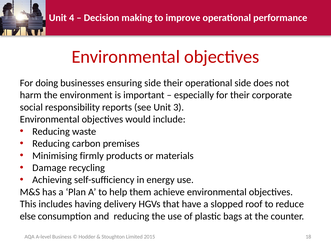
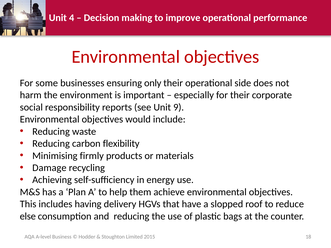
doing: doing -> some
ensuring side: side -> only
3: 3 -> 9
premises: premises -> flexibility
